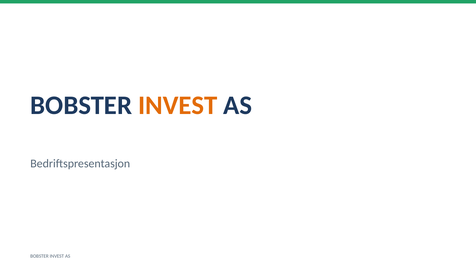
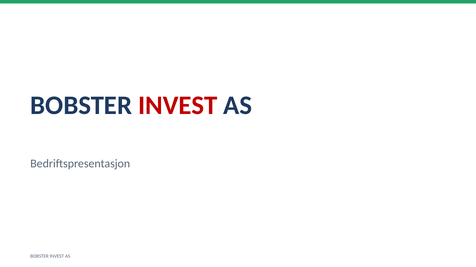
INVEST at (178, 106) colour: orange -> red
